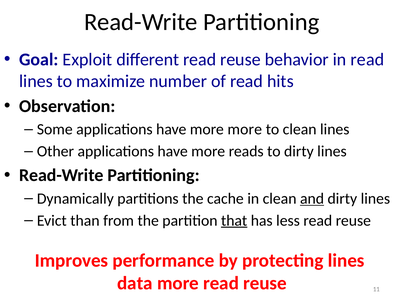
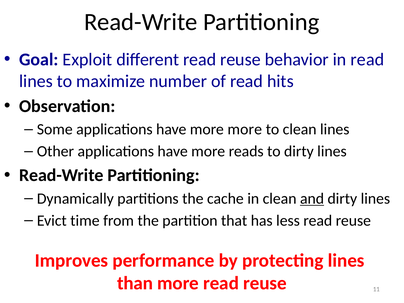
than: than -> time
that underline: present -> none
data: data -> than
